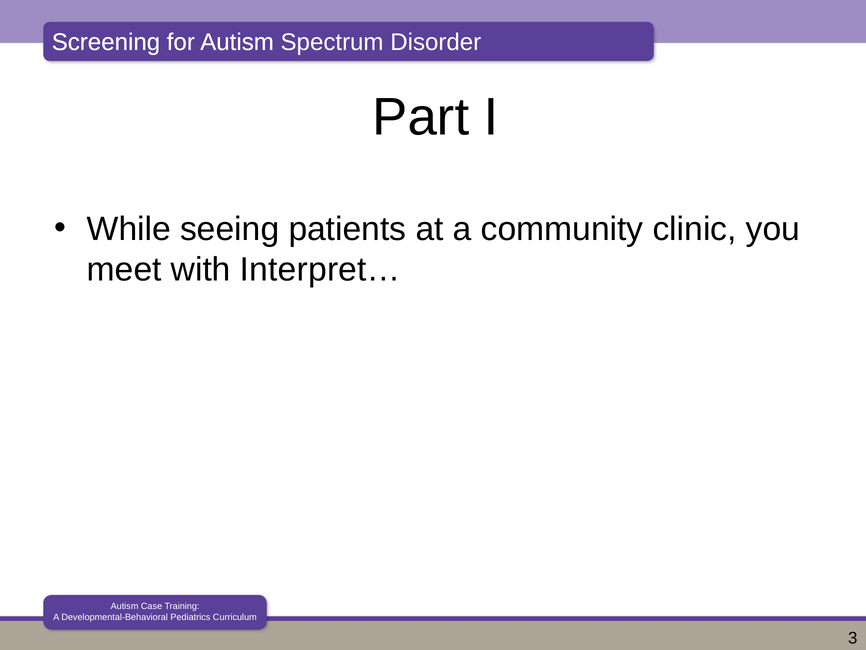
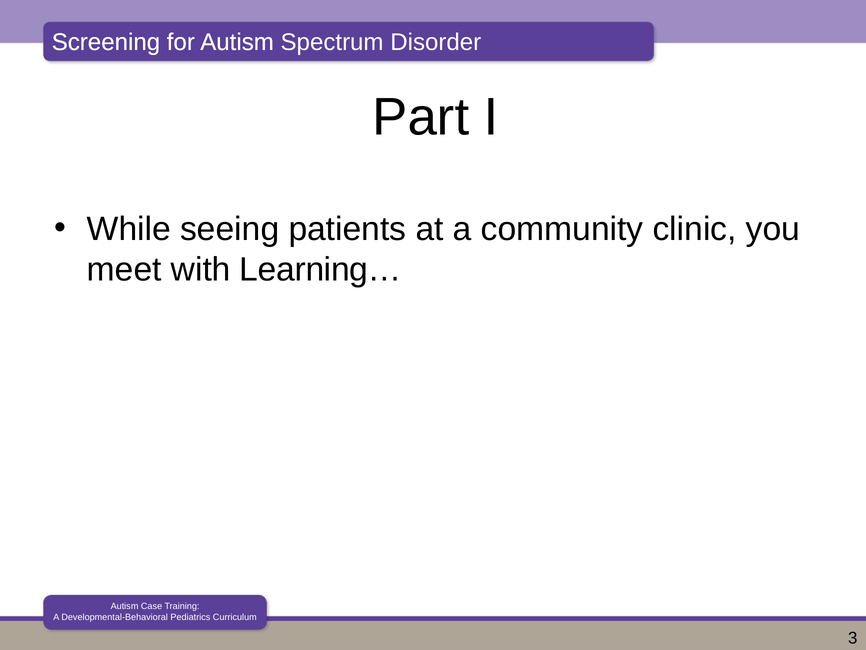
Interpret…: Interpret… -> Learning…
